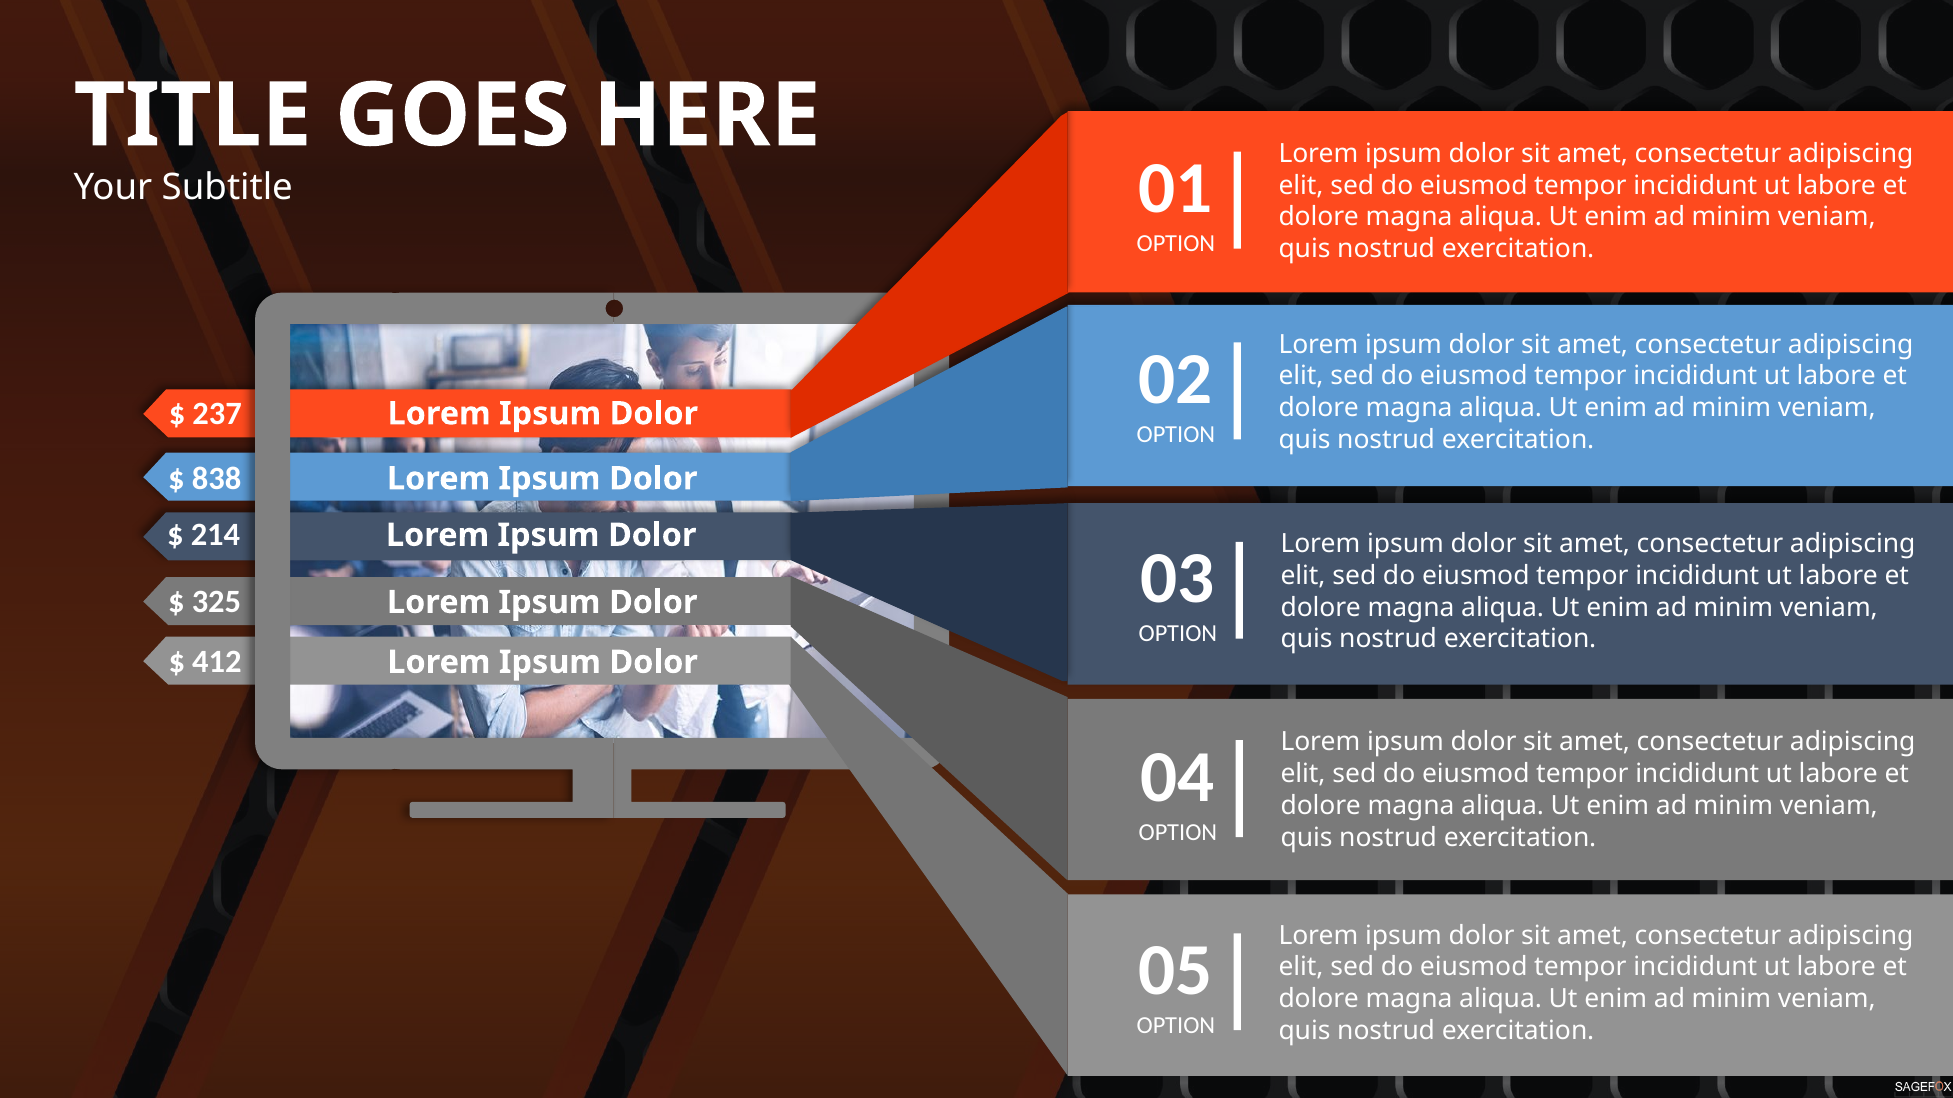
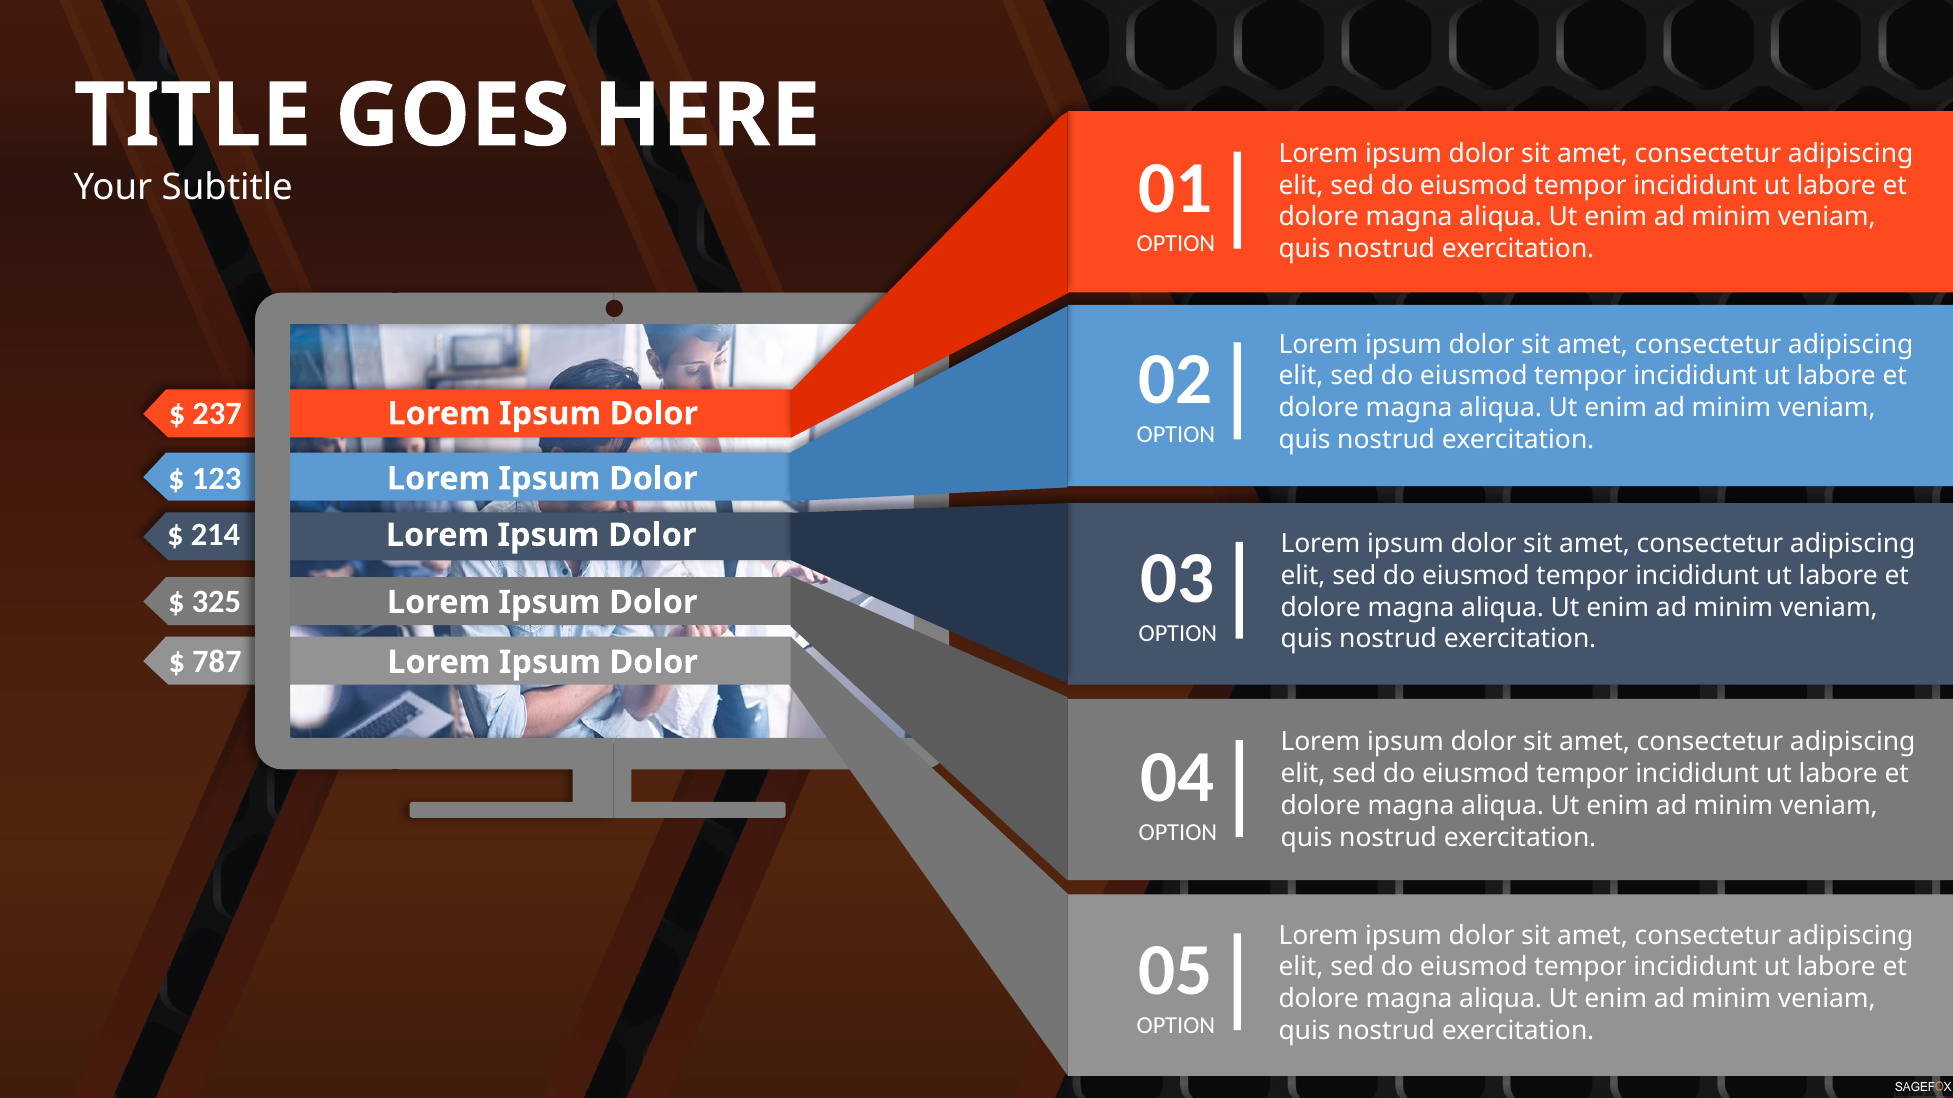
838: 838 -> 123
412: 412 -> 787
